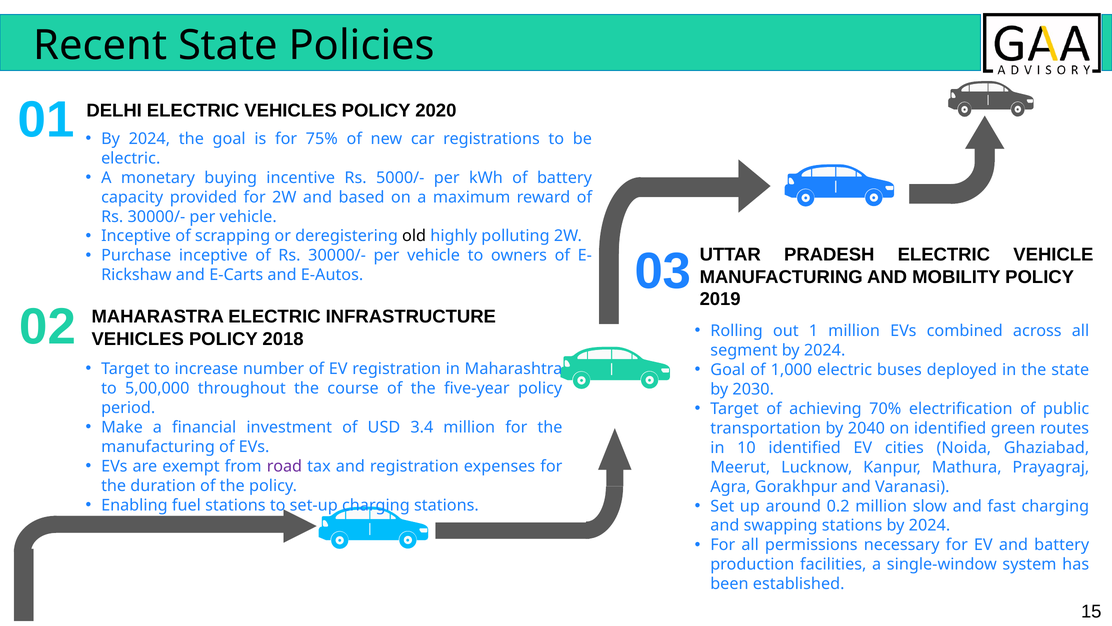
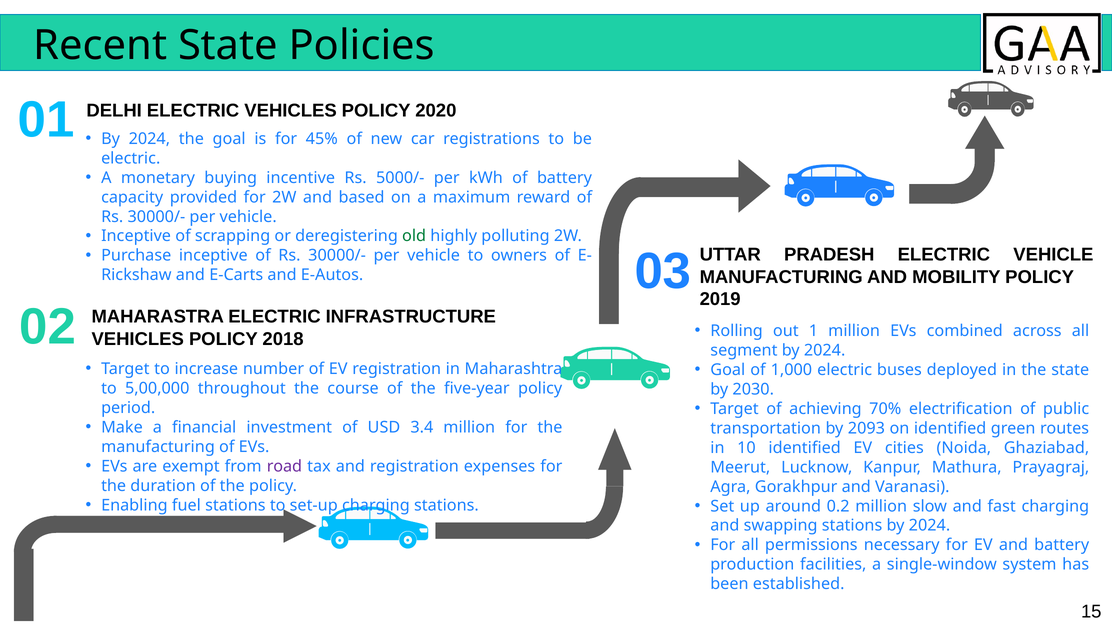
75%: 75% -> 45%
old colour: black -> green
2040: 2040 -> 2093
